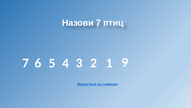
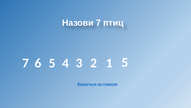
1 9: 9 -> 5
